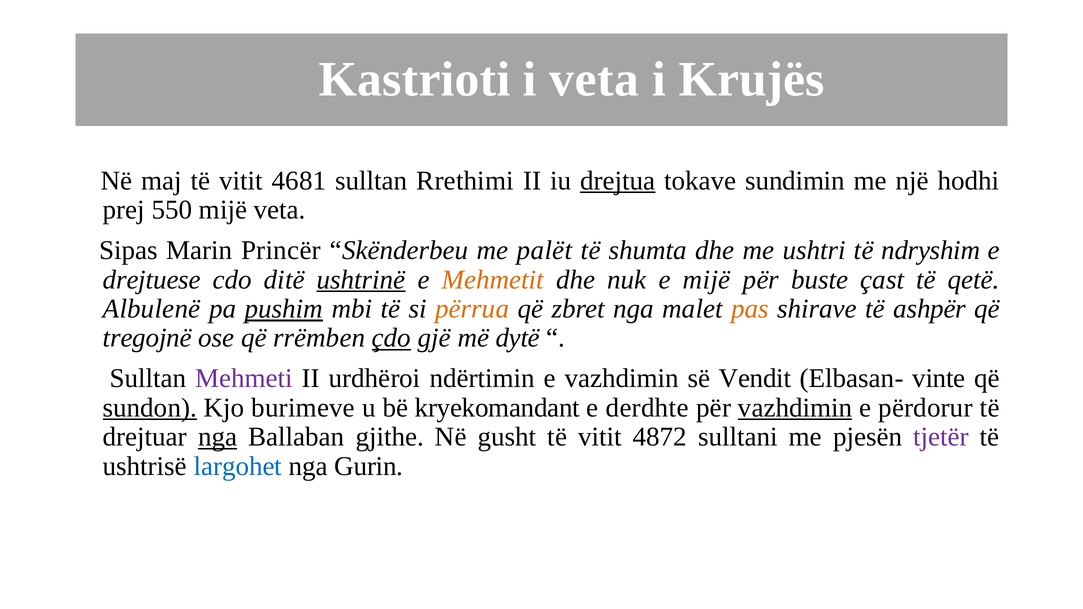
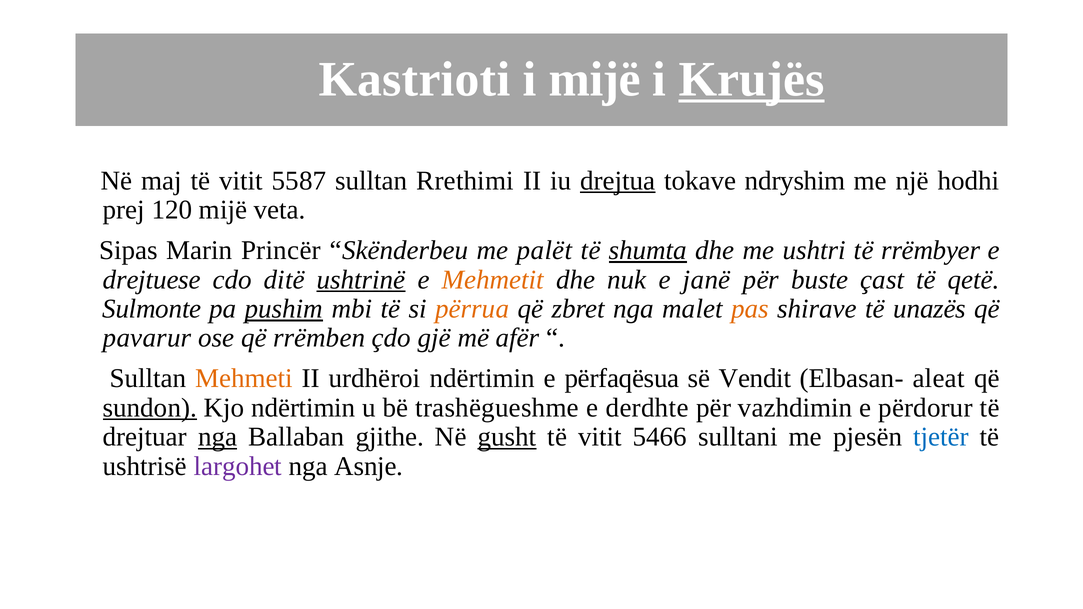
i veta: veta -> mijë
Krujës underline: none -> present
4681: 4681 -> 5587
sundimin: sundimin -> ndryshim
550: 550 -> 120
shumta underline: none -> present
ndryshim: ndryshim -> rrëmbyer
e mijë: mijë -> janë
Albulenë: Albulenë -> Sulmonte
ashpër: ashpër -> unazës
tregojnë: tregojnë -> pavarur
çdo underline: present -> none
dytë: dytë -> afër
Mehmeti colour: purple -> orange
e vazhdimin: vazhdimin -> përfaqësua
vinte: vinte -> aleat
Kjo burimeve: burimeve -> ndërtimin
kryekomandant: kryekomandant -> trashëgueshme
vazhdimin at (795, 408) underline: present -> none
gusht underline: none -> present
4872: 4872 -> 5466
tjetër colour: purple -> blue
largohet colour: blue -> purple
Gurin: Gurin -> Asnje
